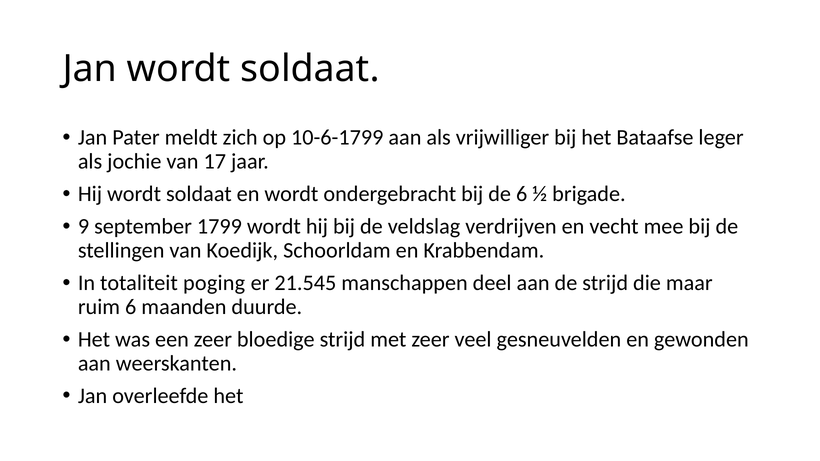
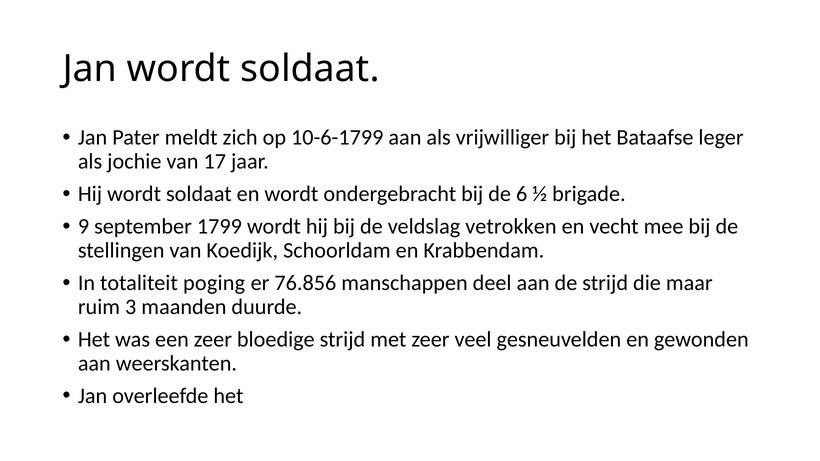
verdrijven: verdrijven -> vetrokken
21.545: 21.545 -> 76.856
ruim 6: 6 -> 3
